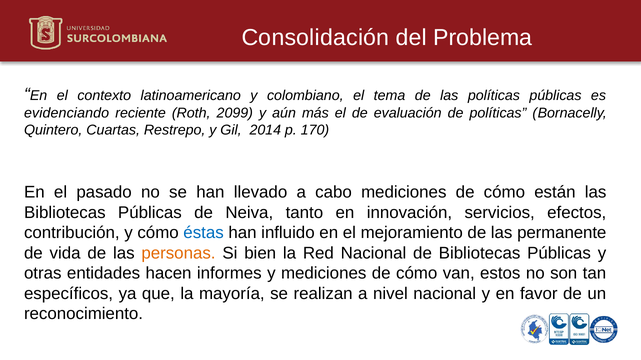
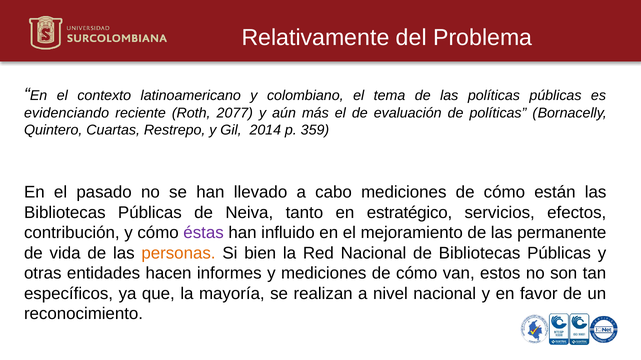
Consolidación: Consolidación -> Relativamente
2099: 2099 -> 2077
170: 170 -> 359
innovación: innovación -> estratégico
éstas colour: blue -> purple
